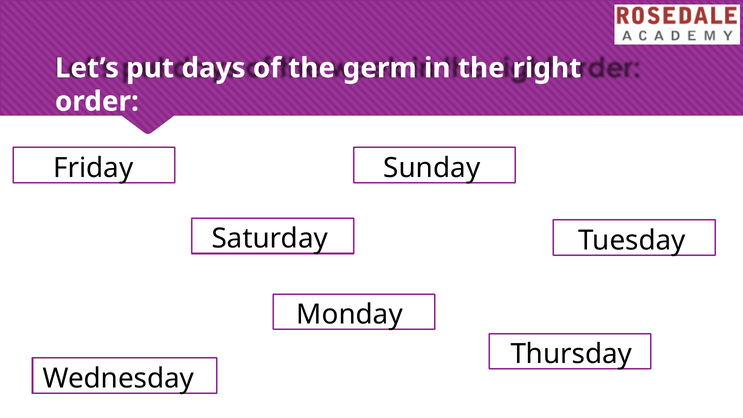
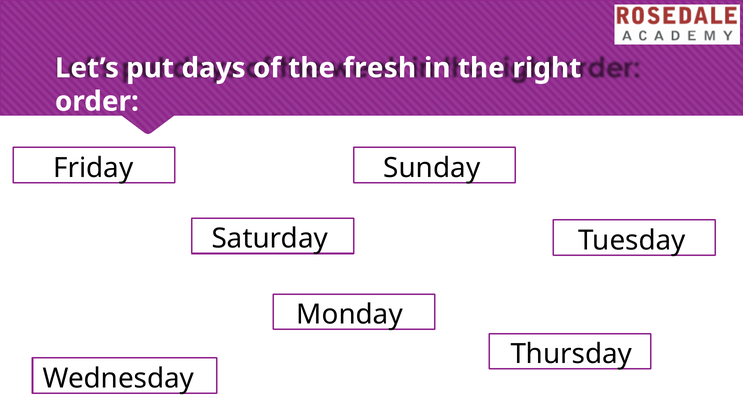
germ: germ -> fresh
